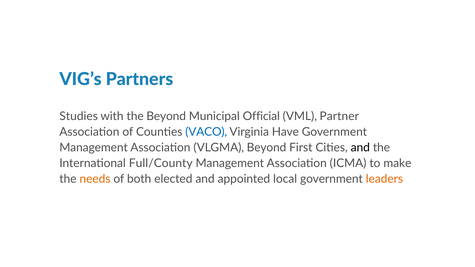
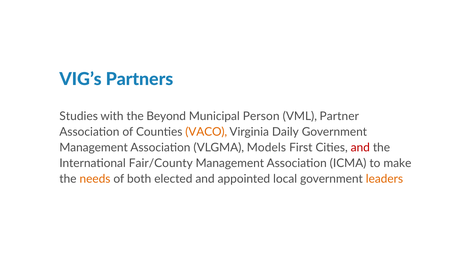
Official: Official -> Person
VACO colour: blue -> orange
Have: Have -> Daily
VLGMA Beyond: Beyond -> Models
and at (360, 148) colour: black -> red
Full/County: Full/County -> Fair/County
